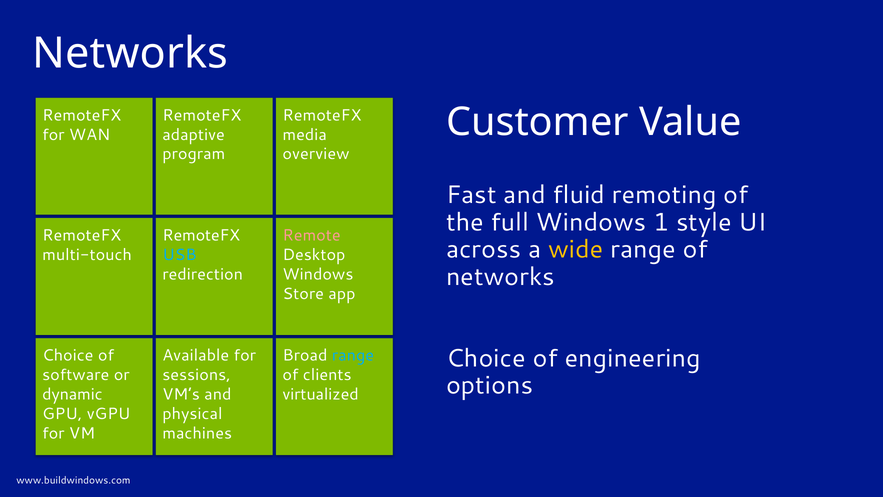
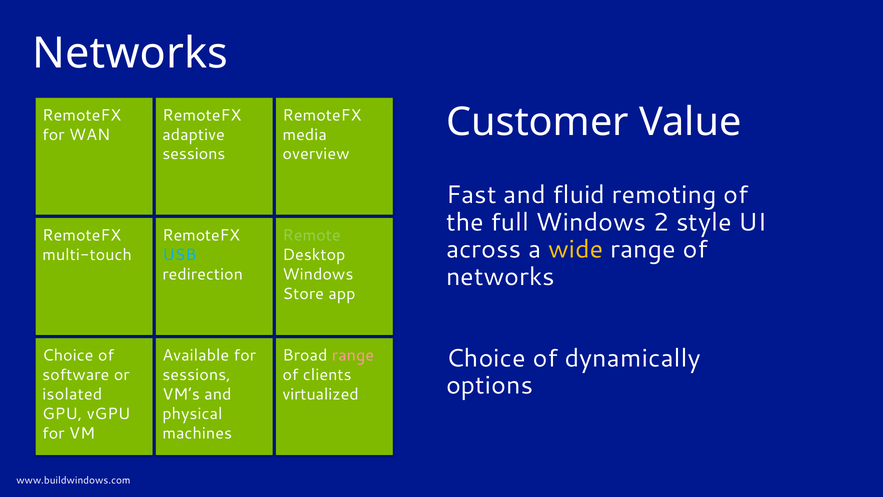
program at (194, 154): program -> sessions
1: 1 -> 2
Remote colour: pink -> light green
engineering: engineering -> dynamically
range at (353, 355) colour: light blue -> pink
dynamic: dynamic -> isolated
